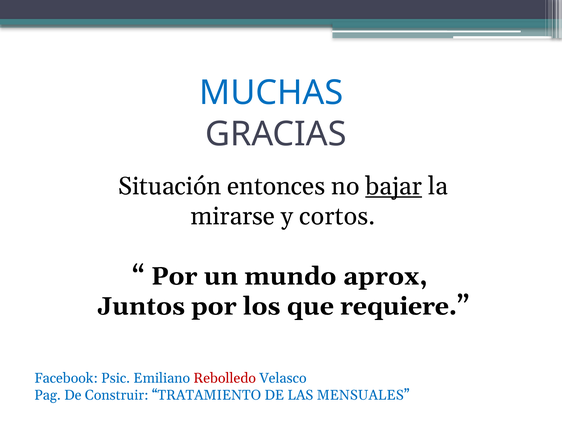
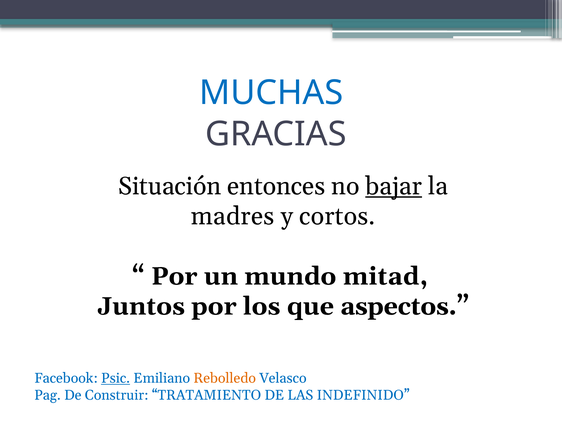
mirarse: mirarse -> madres
aprox: aprox -> mitad
requiere: requiere -> aspectos
Psic underline: none -> present
Rebolledo colour: red -> orange
MENSUALES: MENSUALES -> INDEFINIDO
